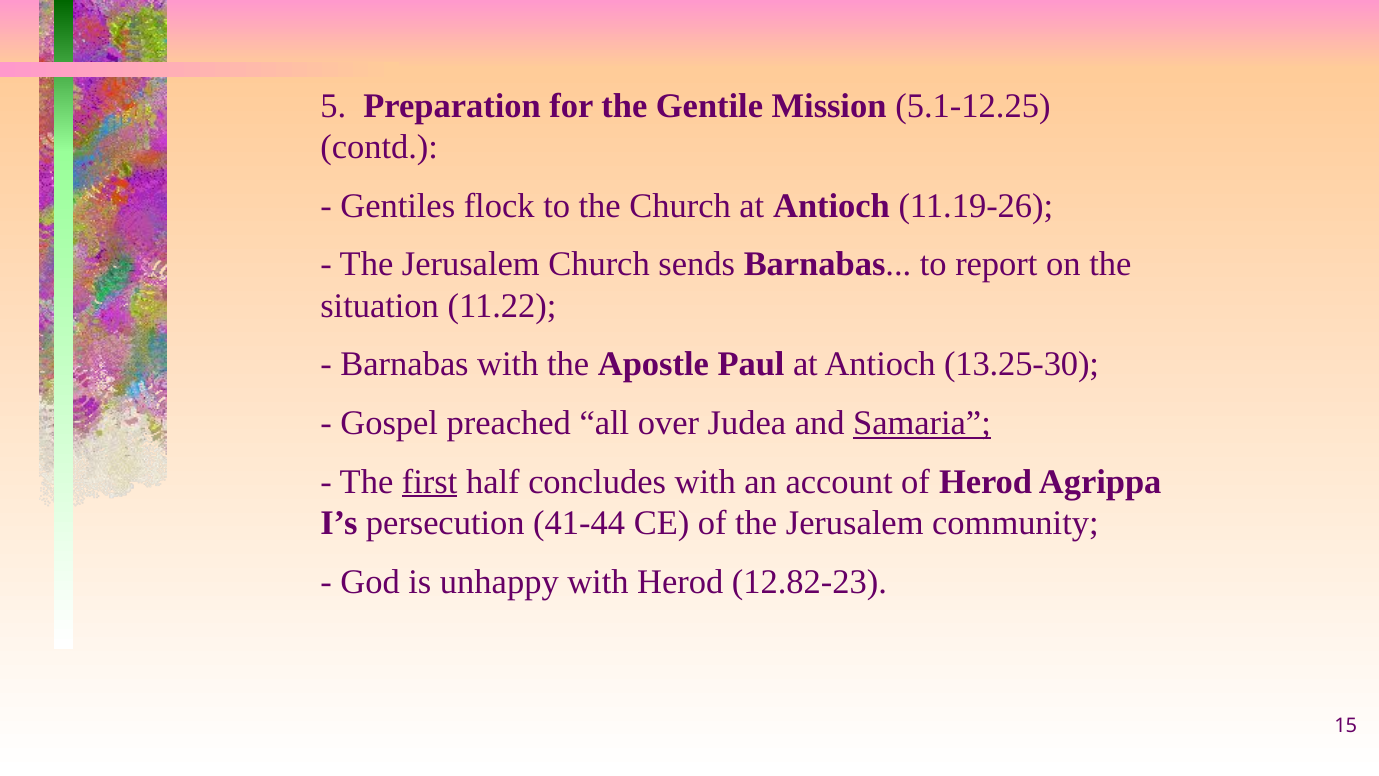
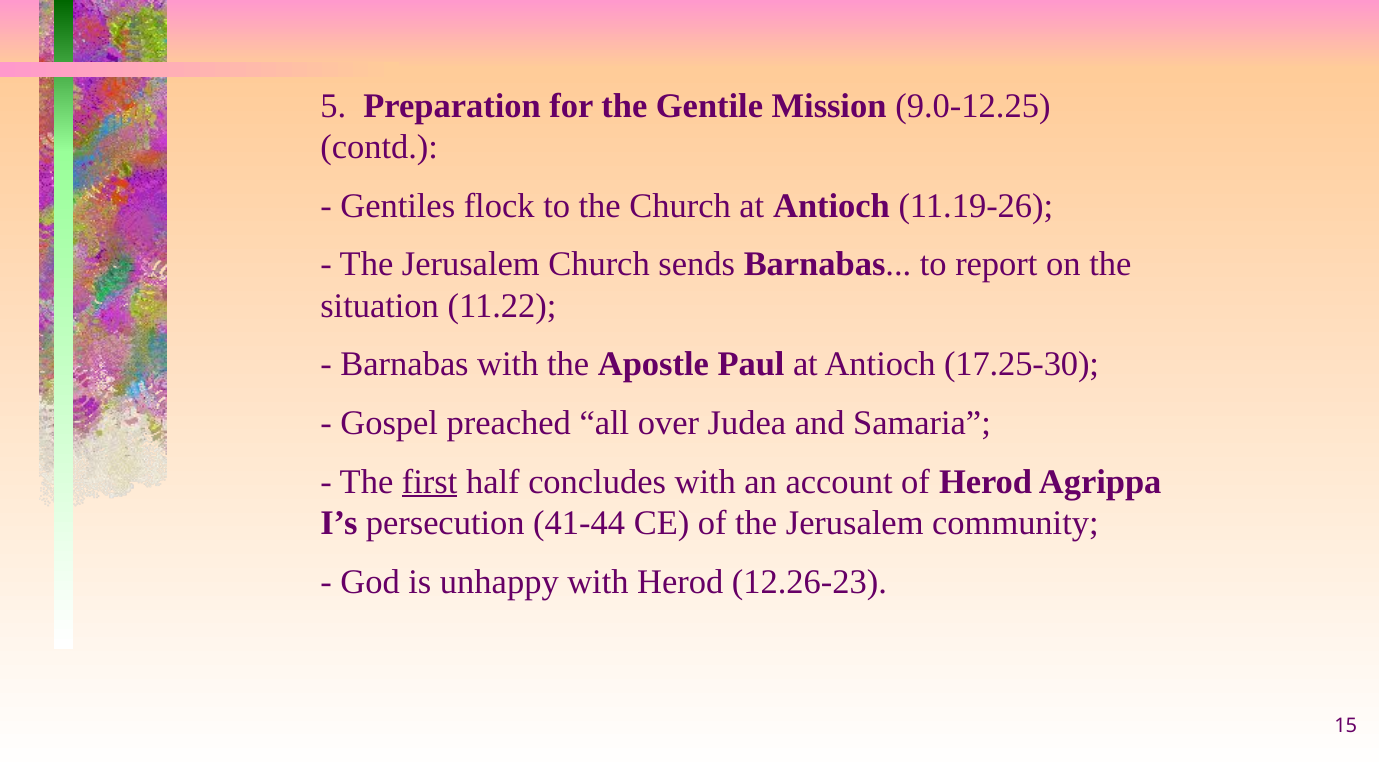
5.1-12.25: 5.1-12.25 -> 9.0-12.25
13.25-30: 13.25-30 -> 17.25-30
Samaria underline: present -> none
12.82-23: 12.82-23 -> 12.26-23
